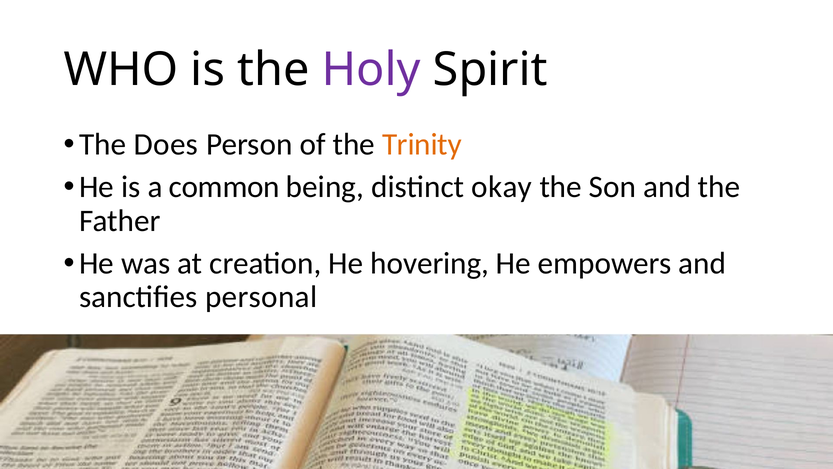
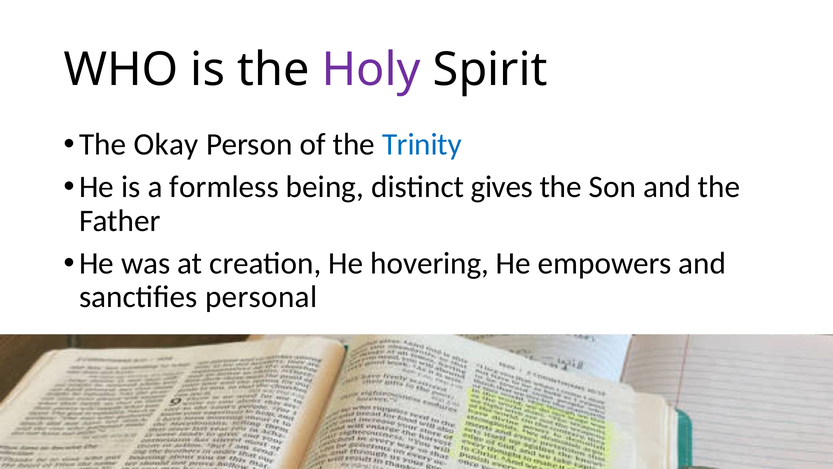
Does: Does -> Okay
Trinity colour: orange -> blue
common: common -> formless
okay: okay -> gives
